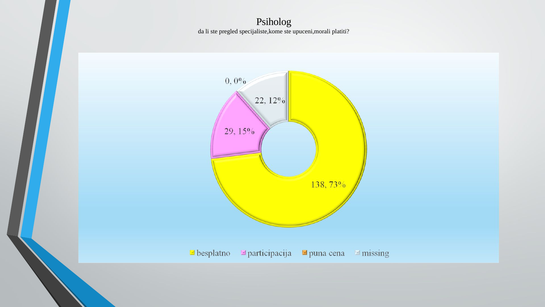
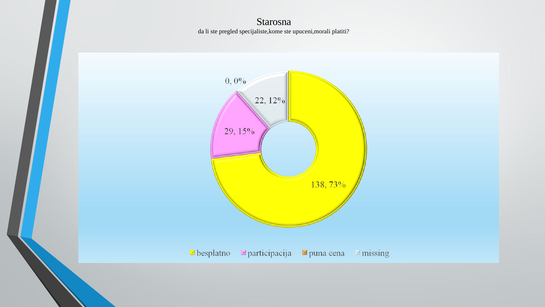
Psiholog: Psiholog -> Starosna
